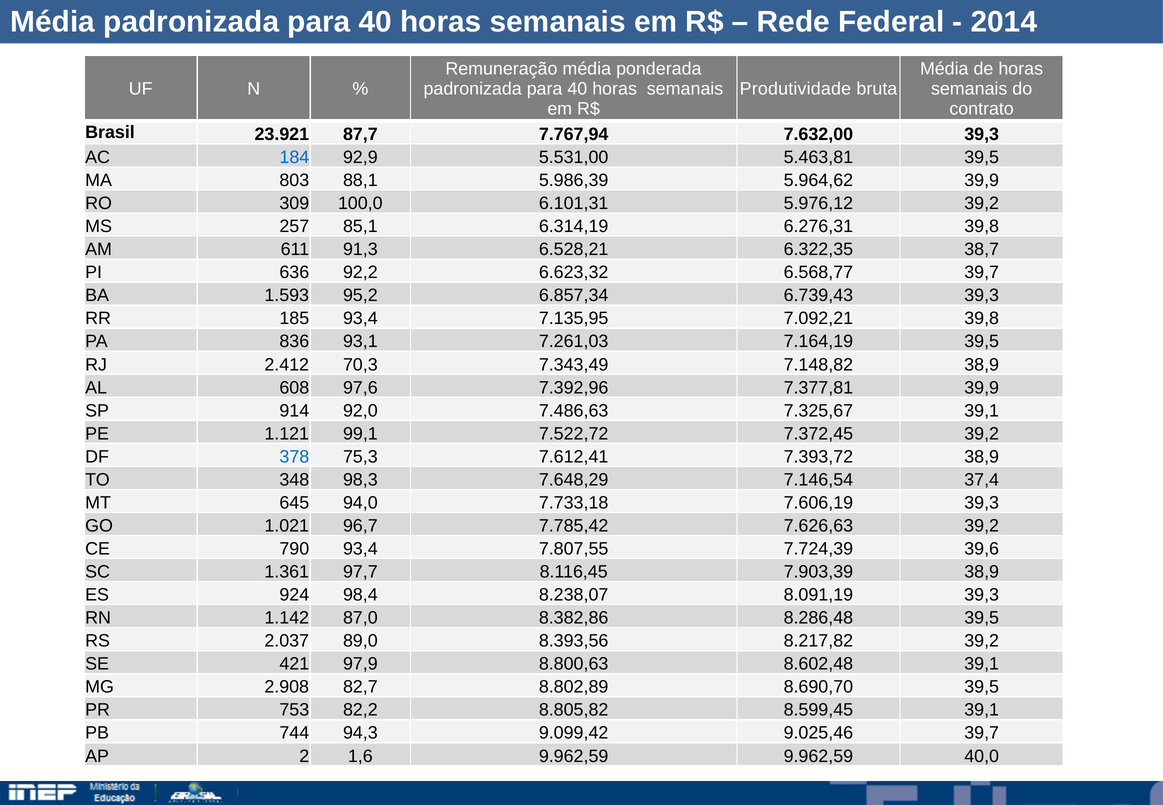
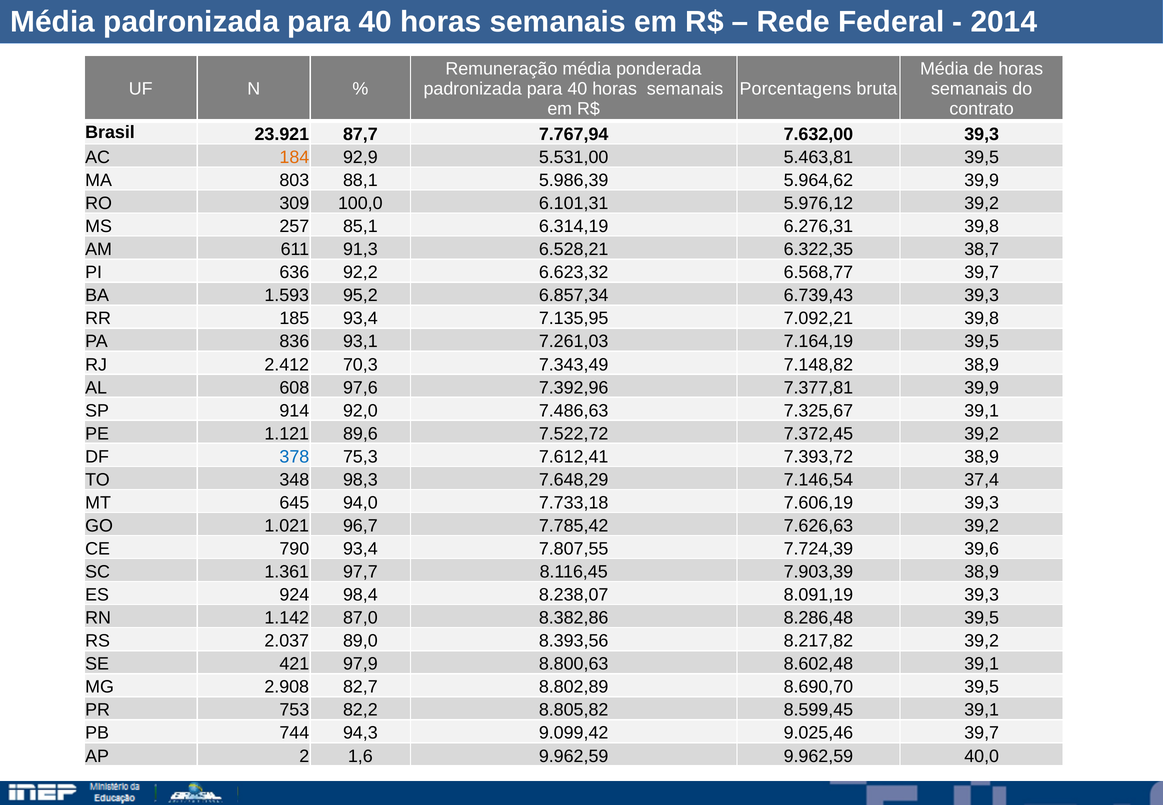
Produtividade: Produtividade -> Porcentagens
184 colour: blue -> orange
99,1: 99,1 -> 89,6
